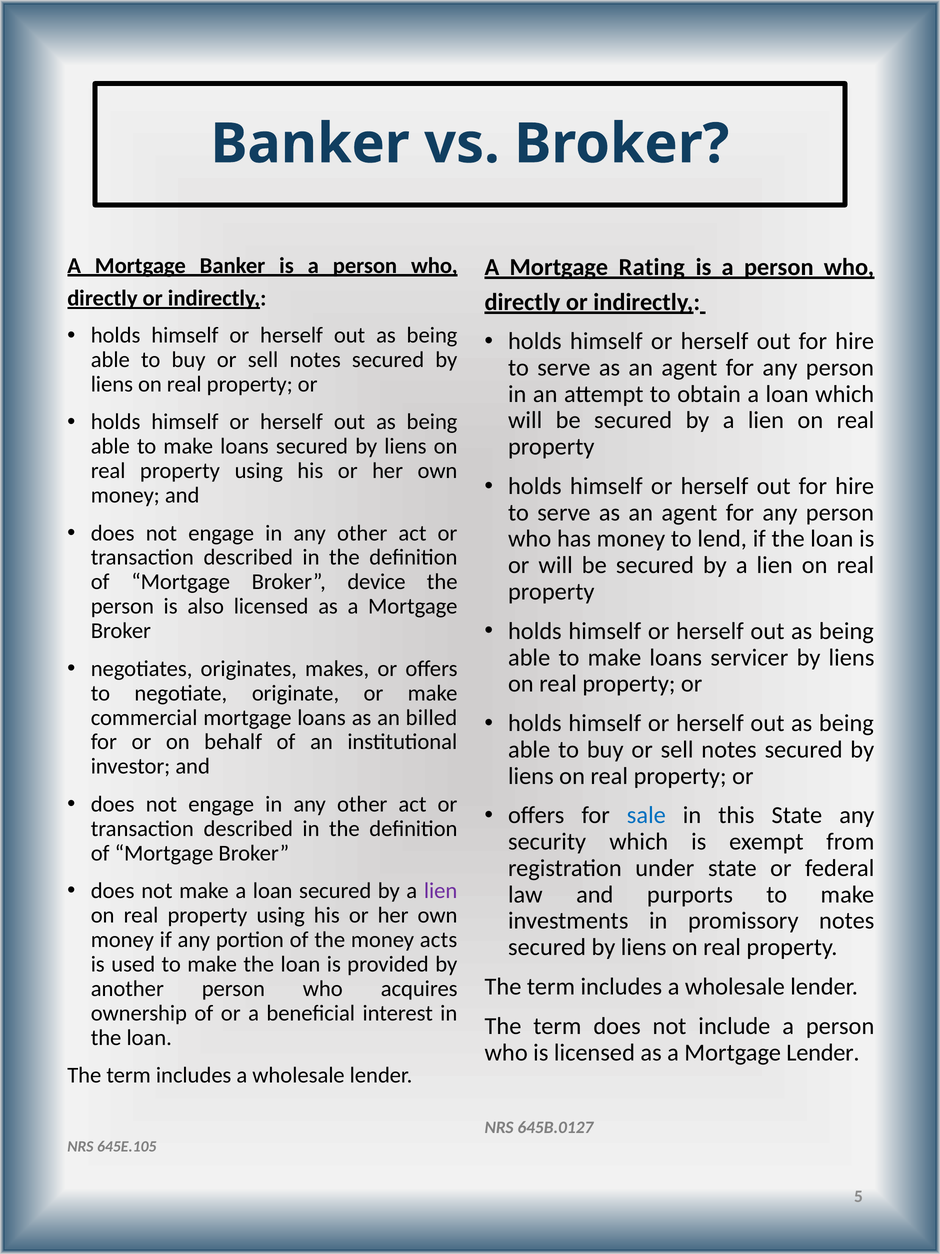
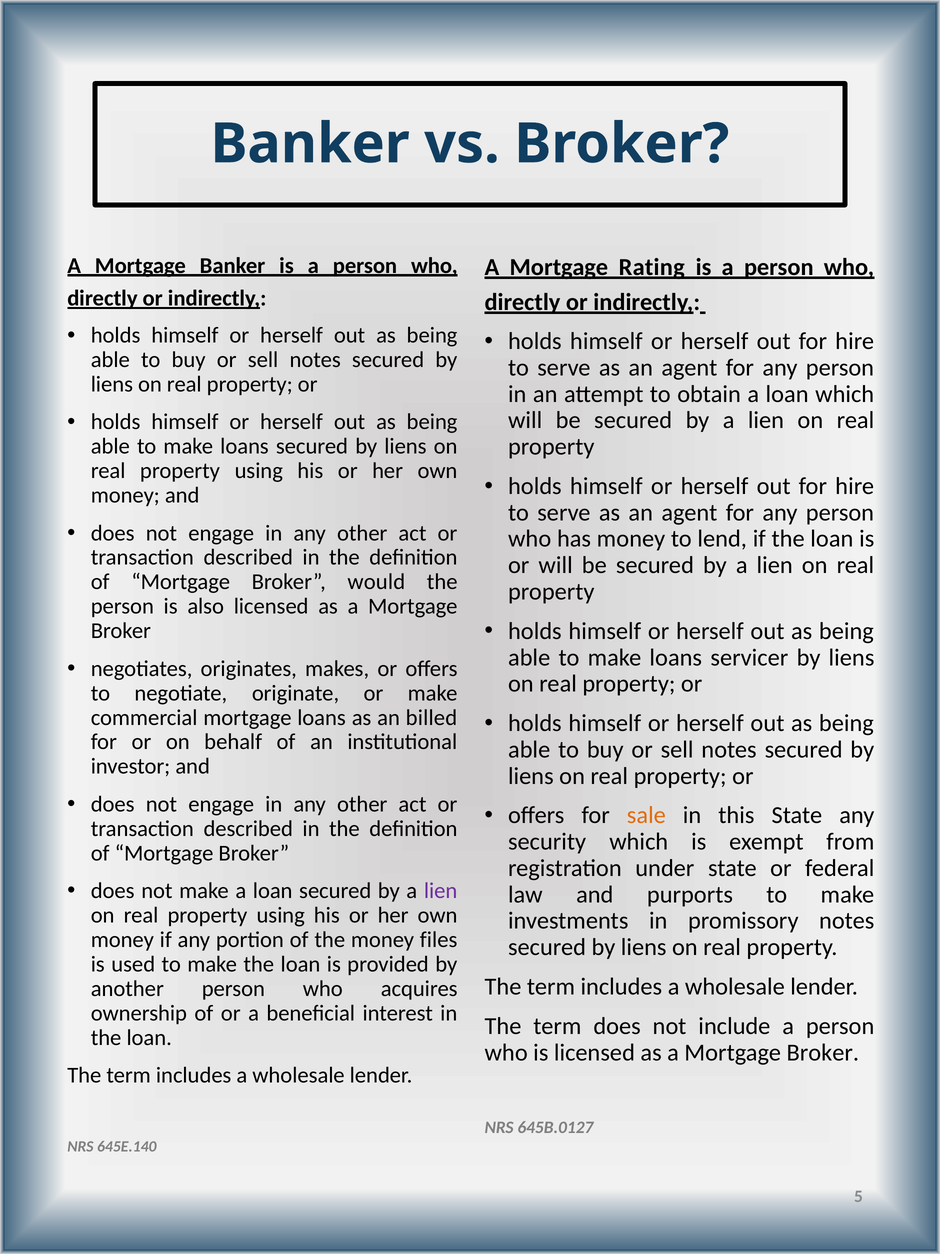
device: device -> would
sale colour: blue -> orange
acts: acts -> files
Lender at (823, 1052): Lender -> Broker
645E.105: 645E.105 -> 645E.140
